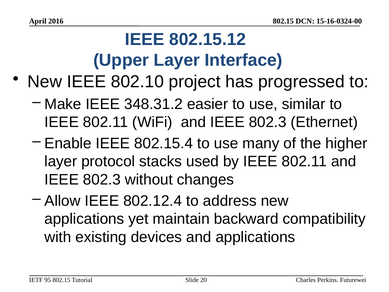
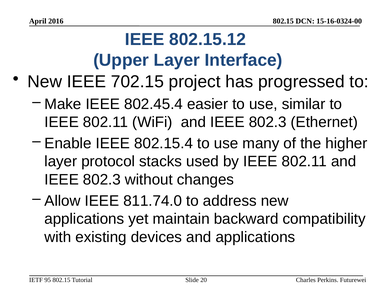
802.10: 802.10 -> 702.15
348.31.2: 348.31.2 -> 802.45.4
802.12.4: 802.12.4 -> 811.74.0
